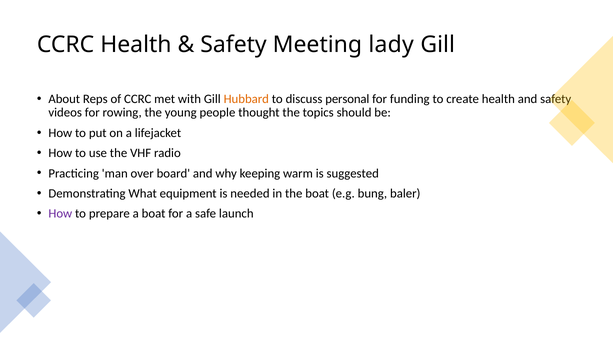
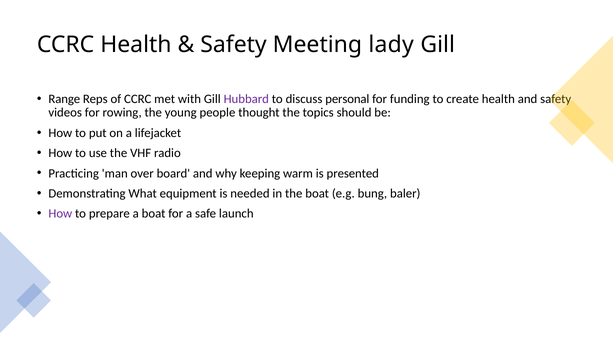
About: About -> Range
Hubbard colour: orange -> purple
suggested: suggested -> presented
